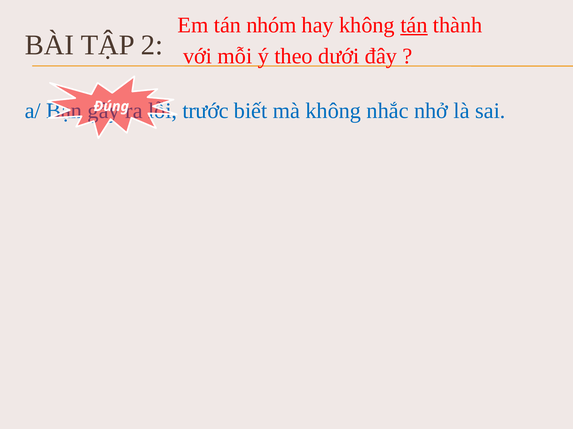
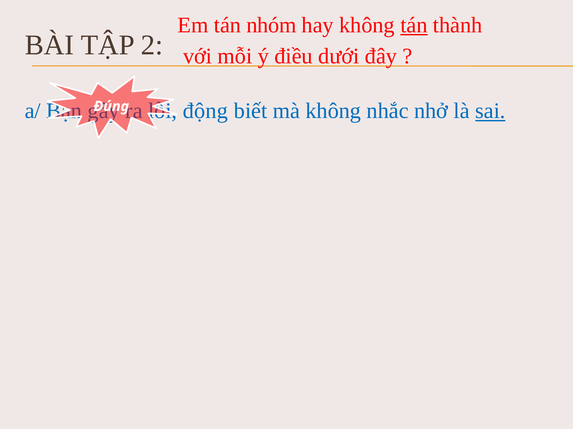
theo: theo -> điều
trước: trước -> động
sai underline: none -> present
